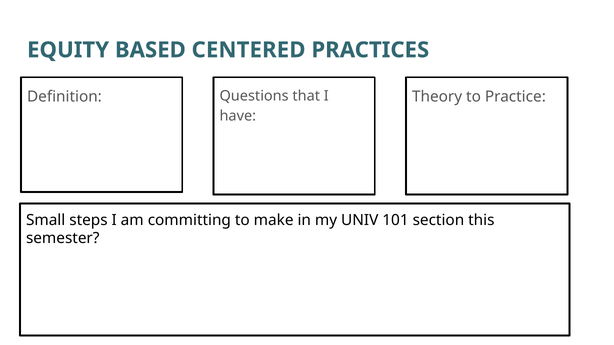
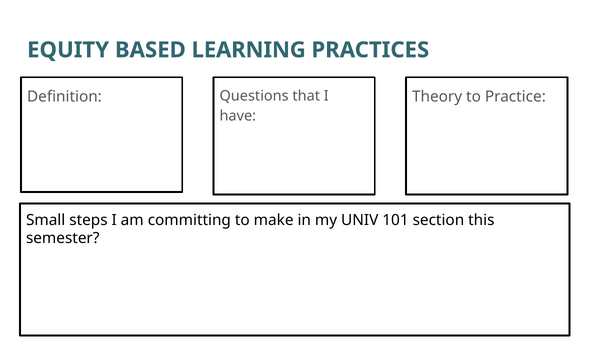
CENTERED: CENTERED -> LEARNING
